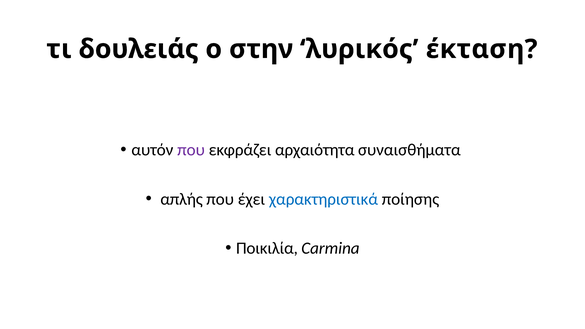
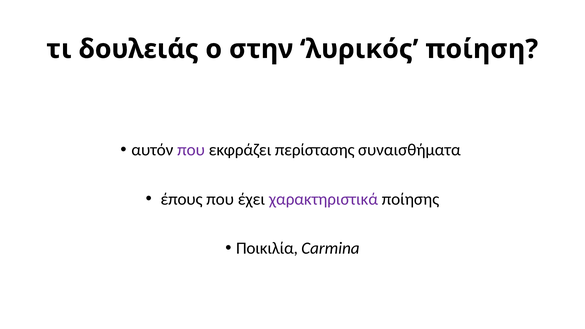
έκταση: έκταση -> ποίηση
αρχαιότητα: αρχαιότητα -> περίστασης
απλής: απλής -> έπους
χαρακτηριστικά colour: blue -> purple
